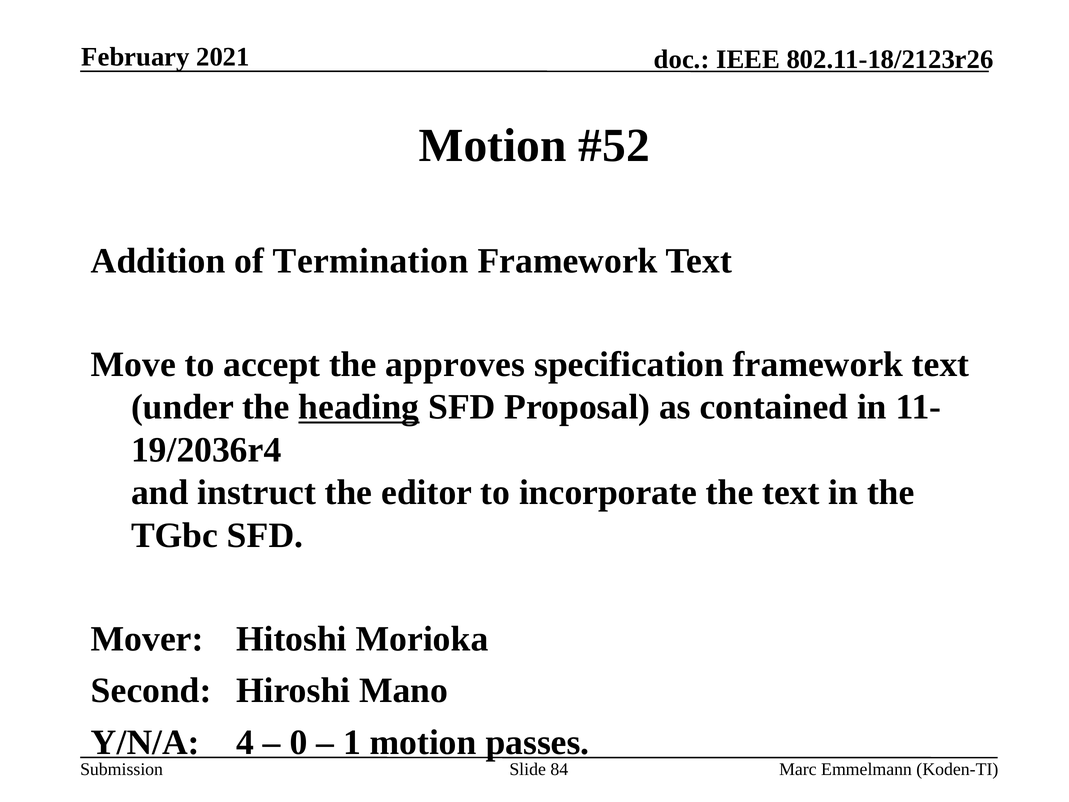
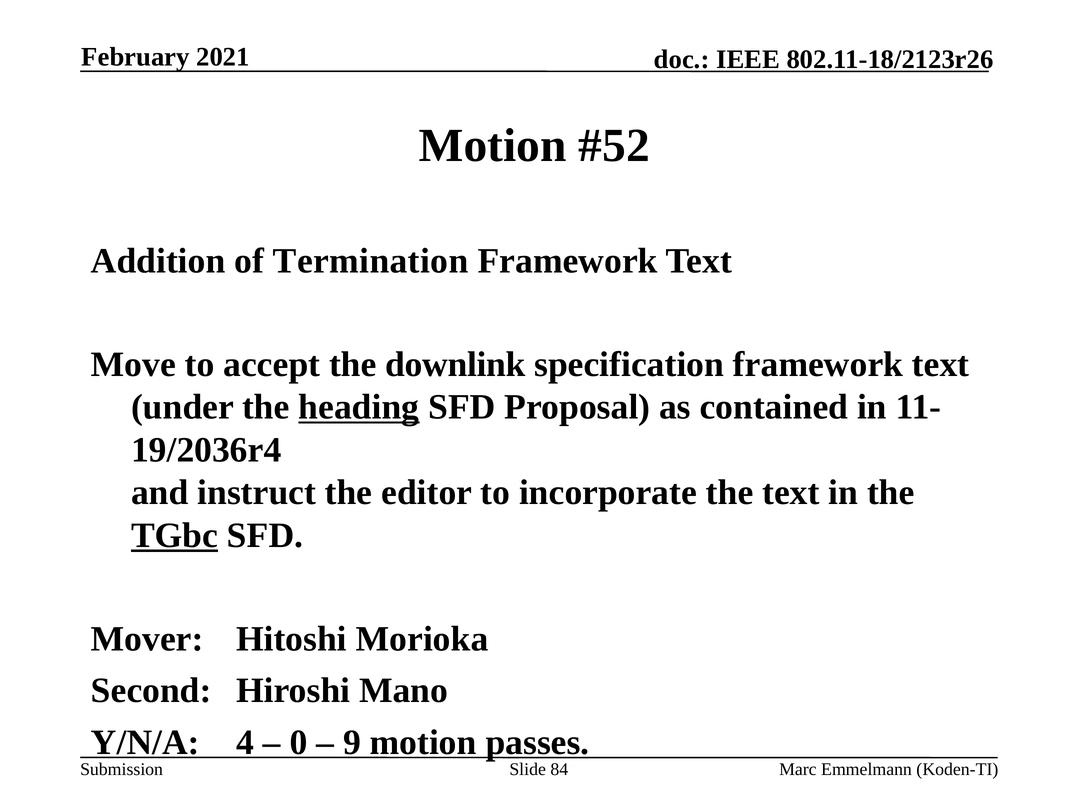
approves: approves -> downlink
TGbc underline: none -> present
1: 1 -> 9
